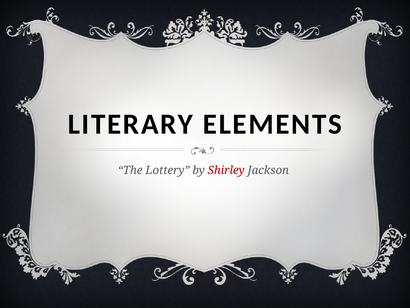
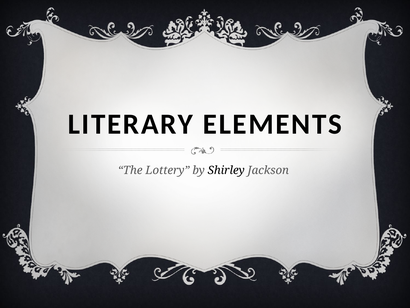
Shirley colour: red -> black
